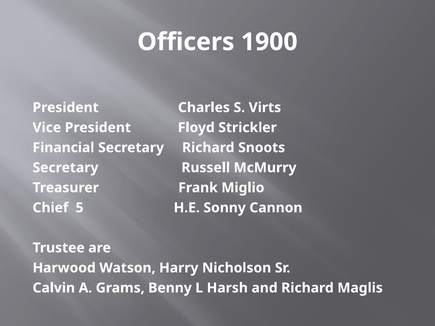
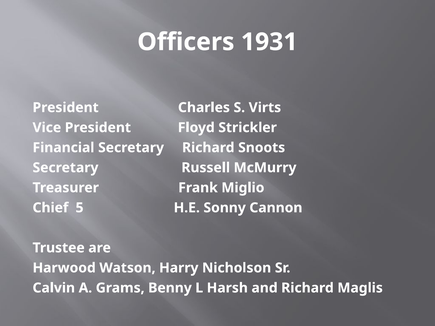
1900: 1900 -> 1931
